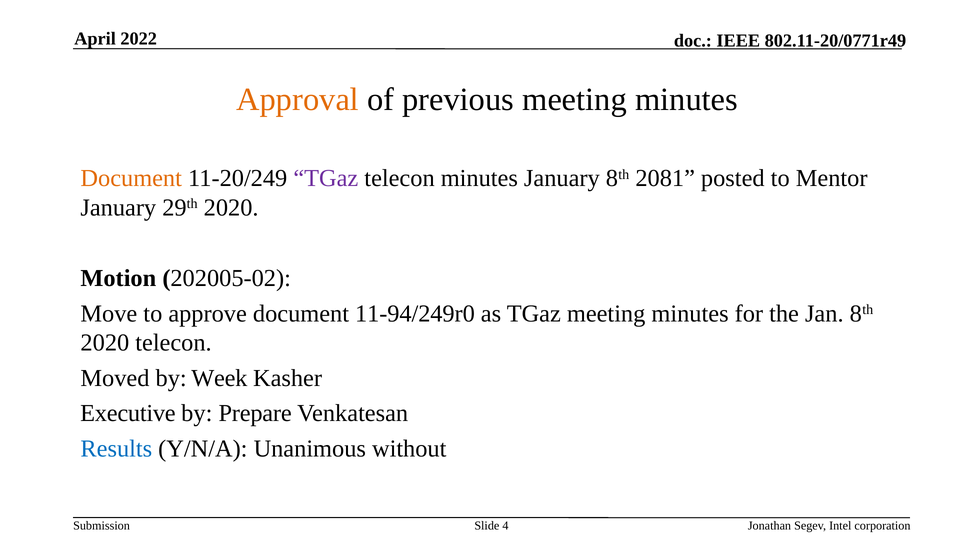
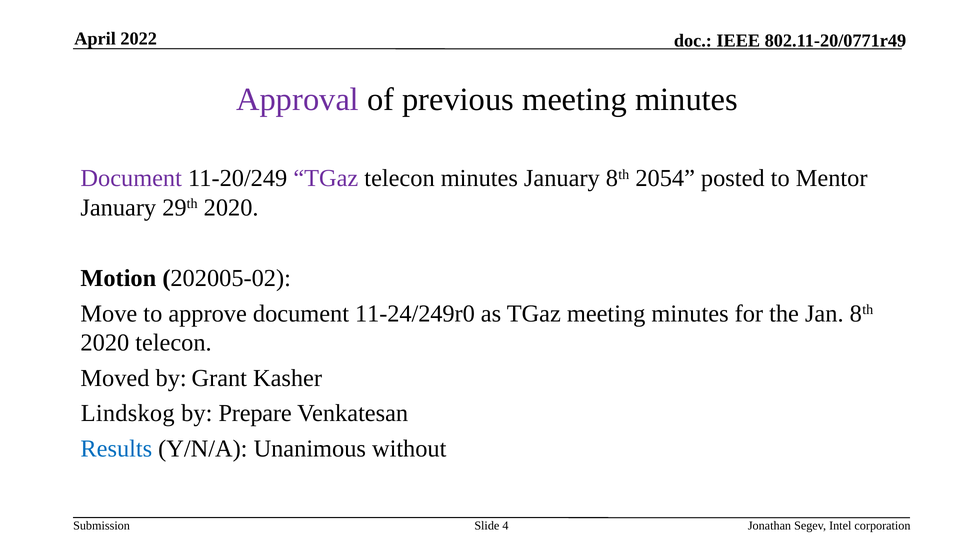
Approval colour: orange -> purple
Document at (131, 178) colour: orange -> purple
2081: 2081 -> 2054
11-94/249r0: 11-94/249r0 -> 11-24/249r0
Week: Week -> Grant
Executive: Executive -> Lindskog
